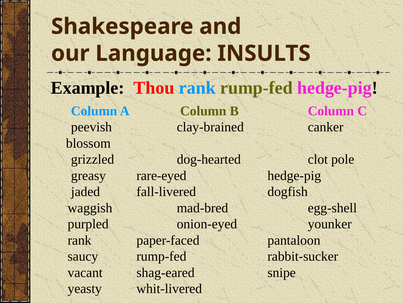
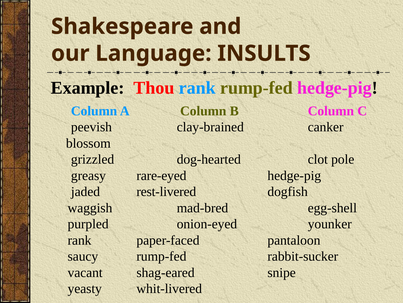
fall-livered: fall-livered -> rest-livered
